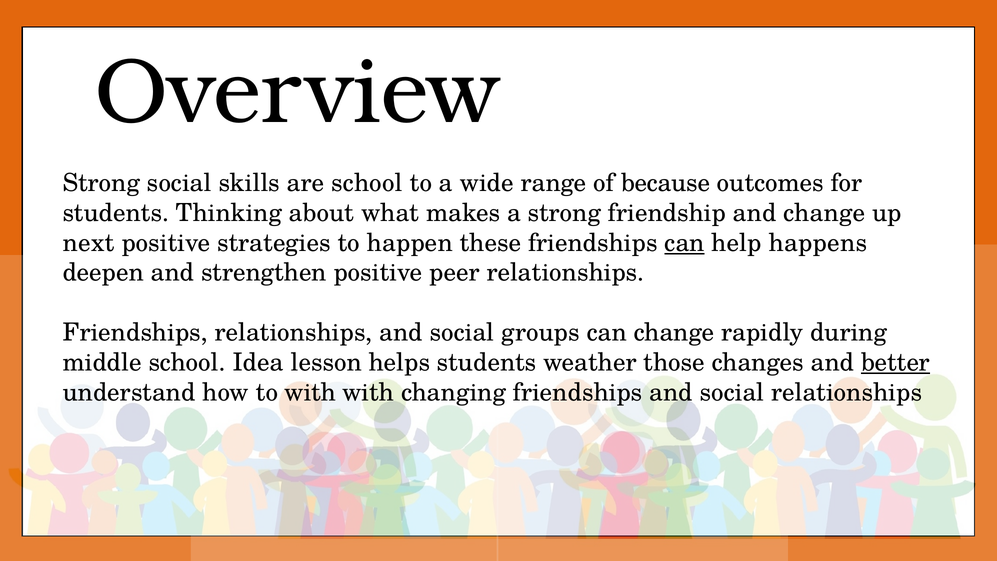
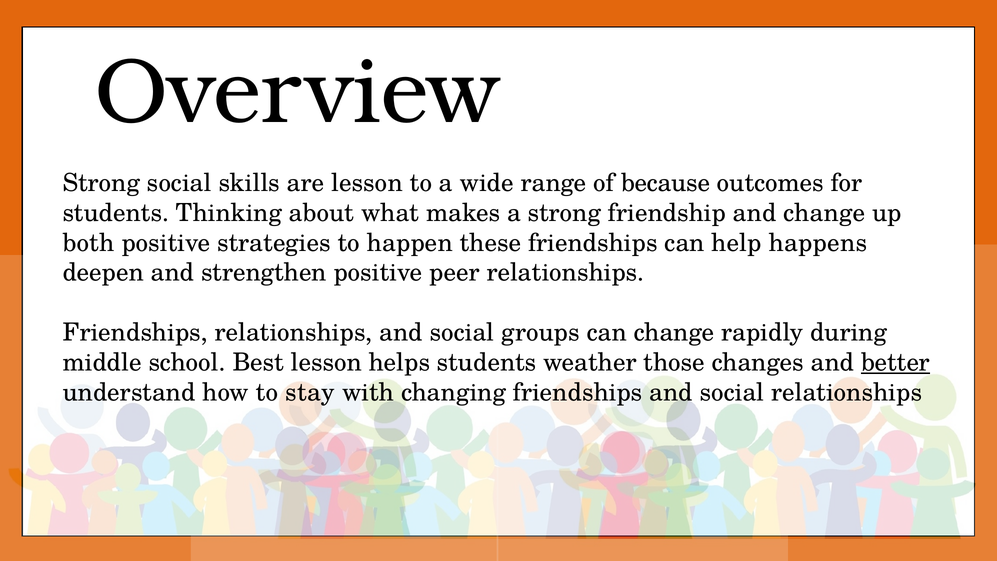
are school: school -> lesson
next: next -> both
can at (685, 243) underline: present -> none
Idea: Idea -> Best
to with: with -> stay
